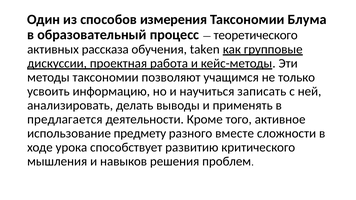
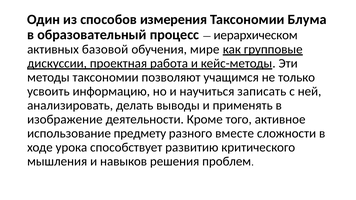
теоретического: теоретического -> иерархическом
рассказа: рассказа -> базовой
taken: taken -> мире
предлагается: предлагается -> изображение
